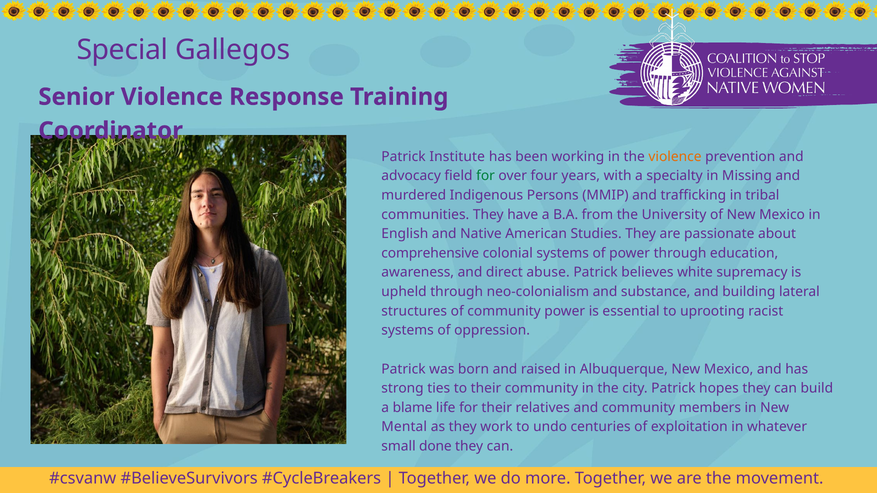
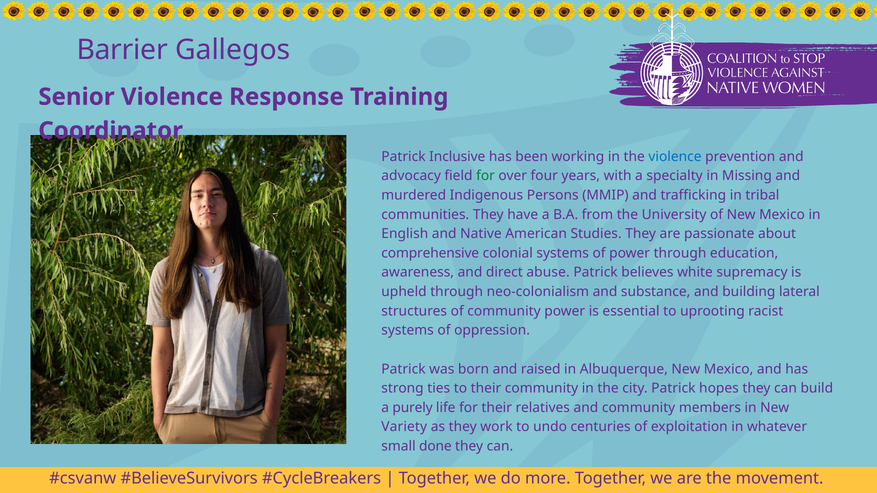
Special: Special -> Barrier
Institute: Institute -> Inclusive
violence at (675, 157) colour: orange -> blue
blame: blame -> purely
Mental: Mental -> Variety
